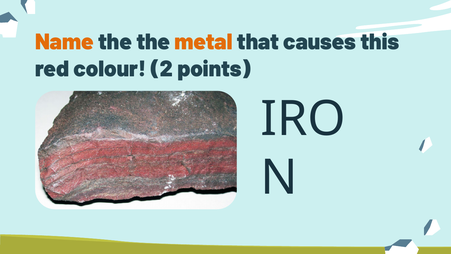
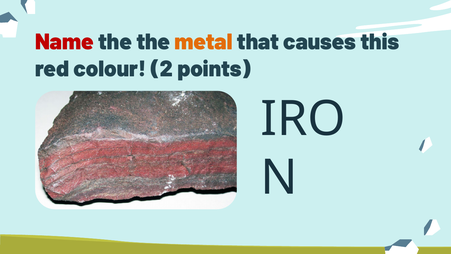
Name colour: orange -> red
